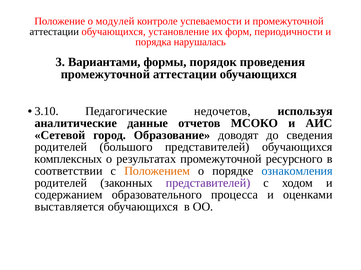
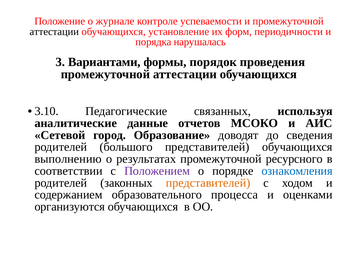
модулей: модулей -> журнале
недочетов: недочетов -> связанных
комплексных: комплексных -> выполнению
Положением colour: orange -> purple
представителей at (208, 183) colour: purple -> orange
выставляется: выставляется -> организуются
